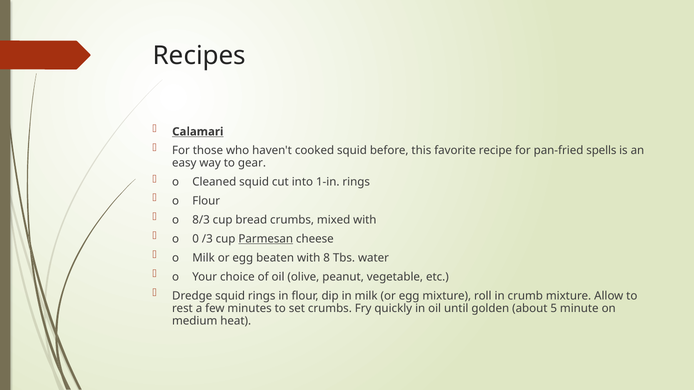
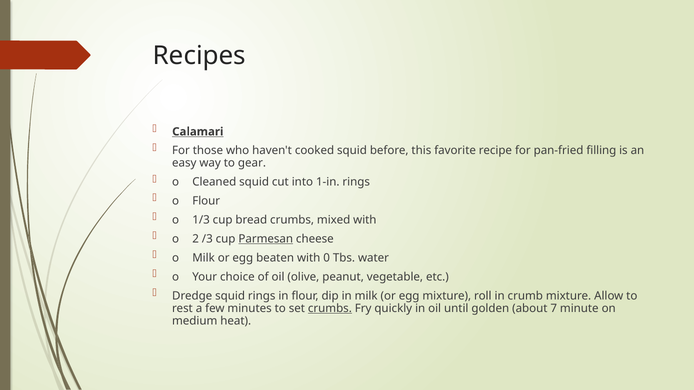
spells: spells -> filling
8/3: 8/3 -> 1/3
0: 0 -> 2
8: 8 -> 0
crumbs at (330, 309) underline: none -> present
5: 5 -> 7
